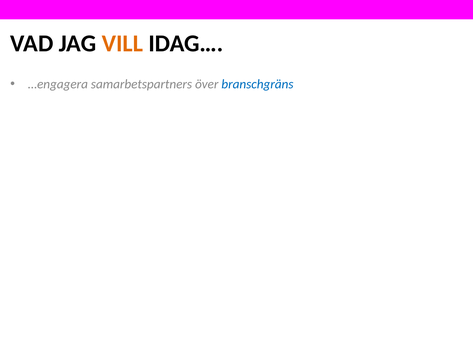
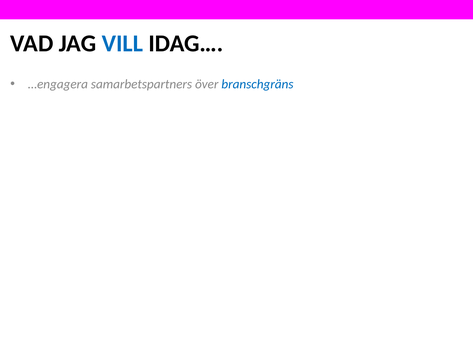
VILL colour: orange -> blue
